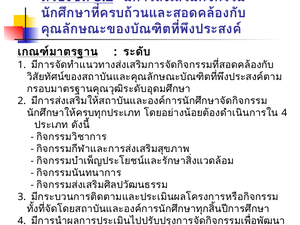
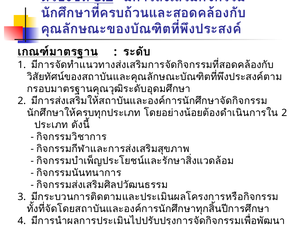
4 at (284, 113): 4 -> 2
